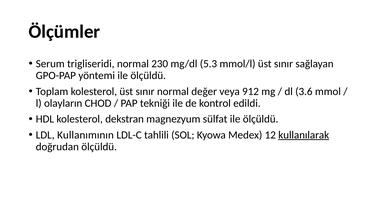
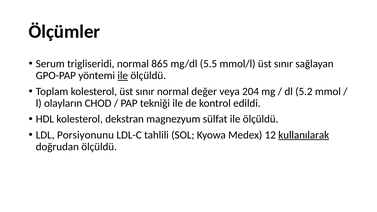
230: 230 -> 865
5.3: 5.3 -> 5.5
ile at (123, 76) underline: none -> present
912: 912 -> 204
3.6: 3.6 -> 5.2
Kullanımının: Kullanımının -> Porsiyonunu
